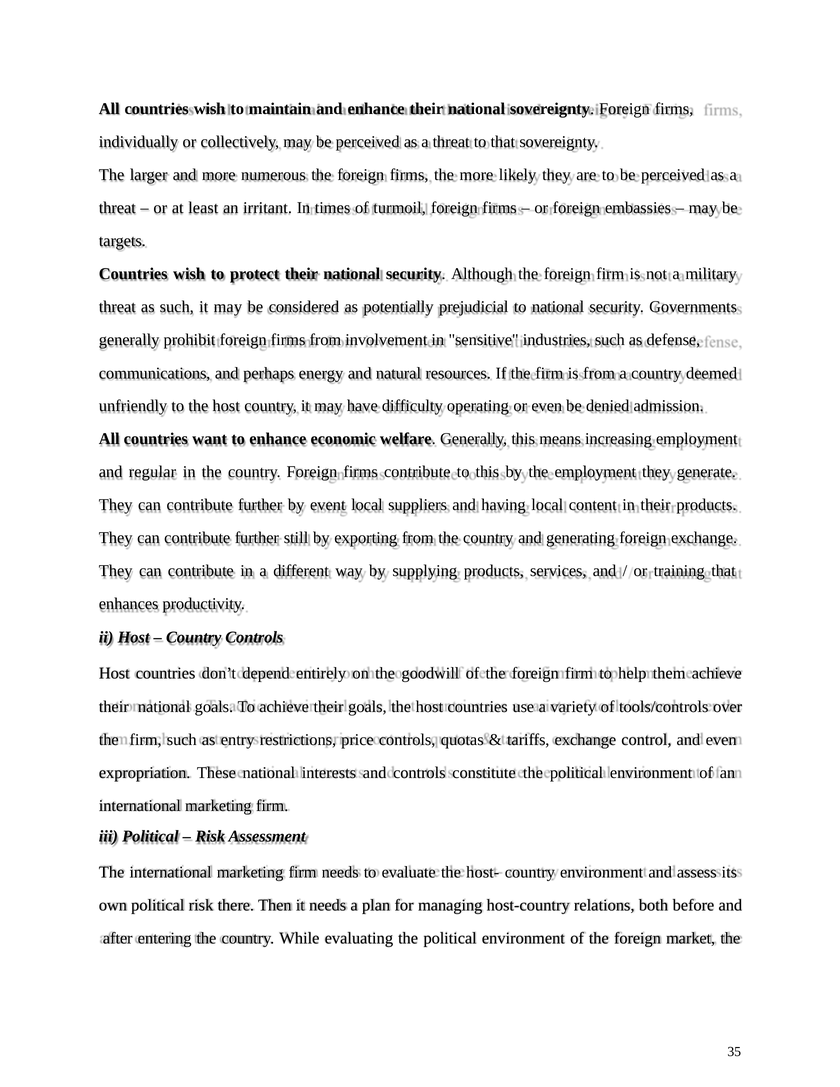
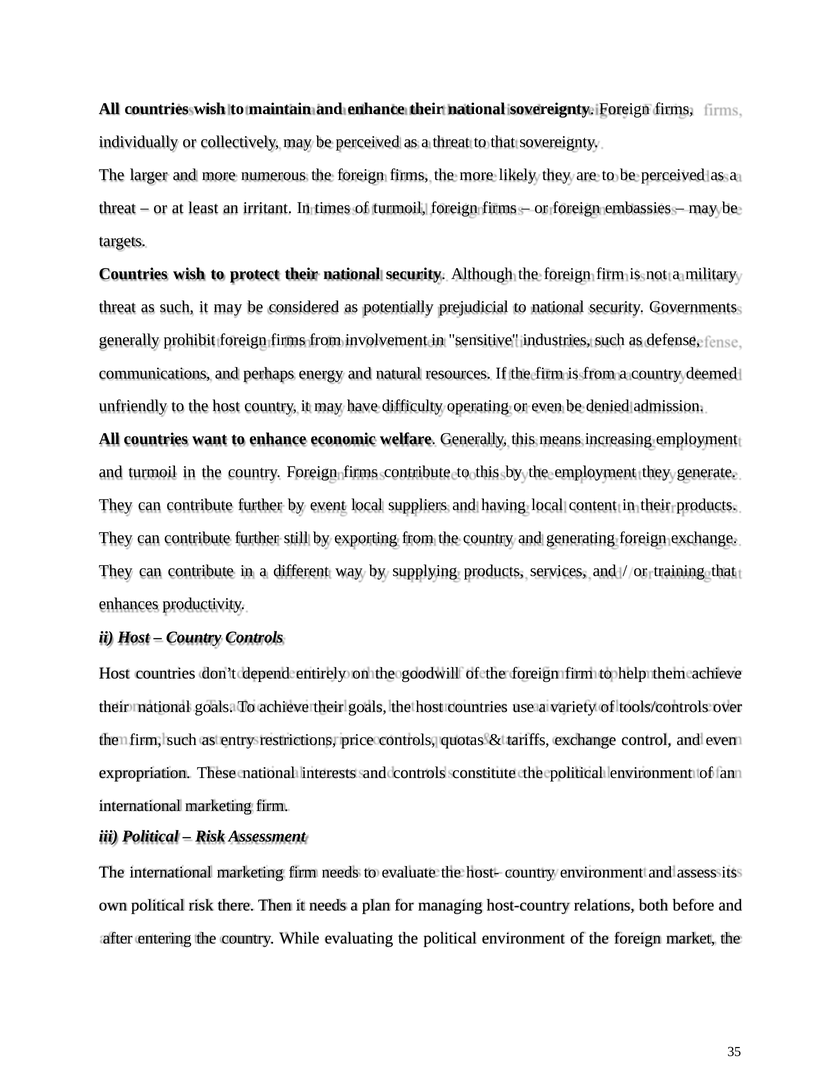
and regular: regular -> turmoil
